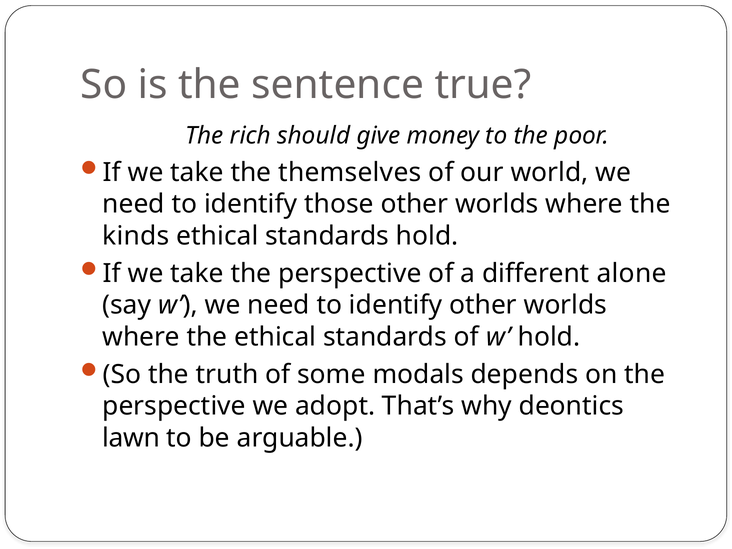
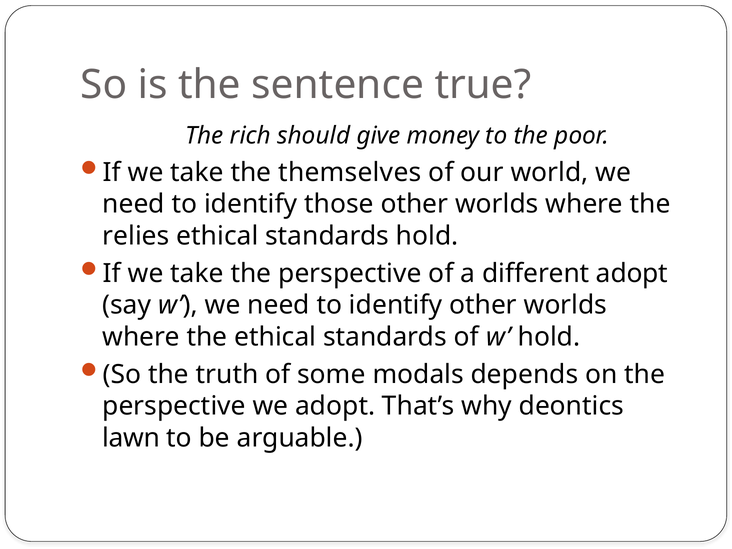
kinds: kinds -> relies
different alone: alone -> adopt
